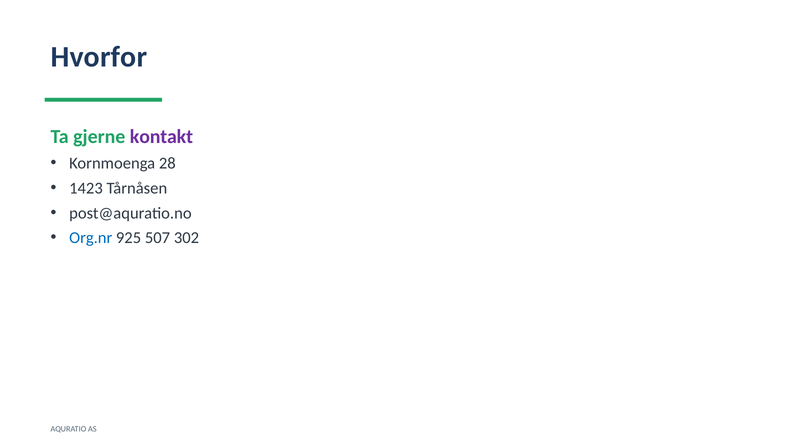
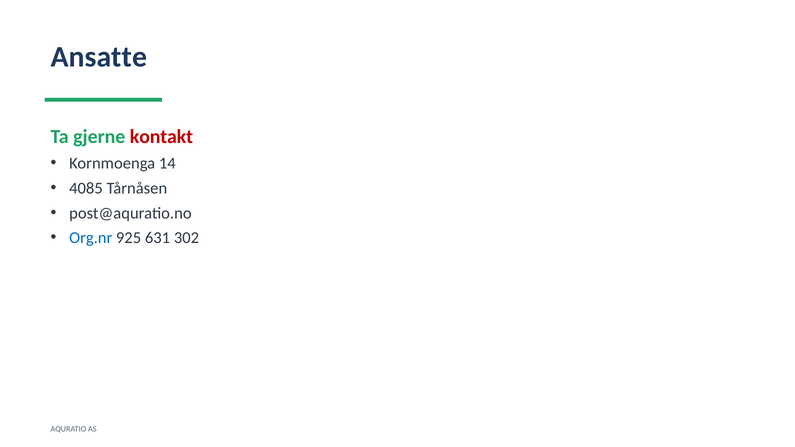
Hvorfor: Hvorfor -> Ansatte
kontakt colour: purple -> red
28: 28 -> 14
1423: 1423 -> 4085
507: 507 -> 631
